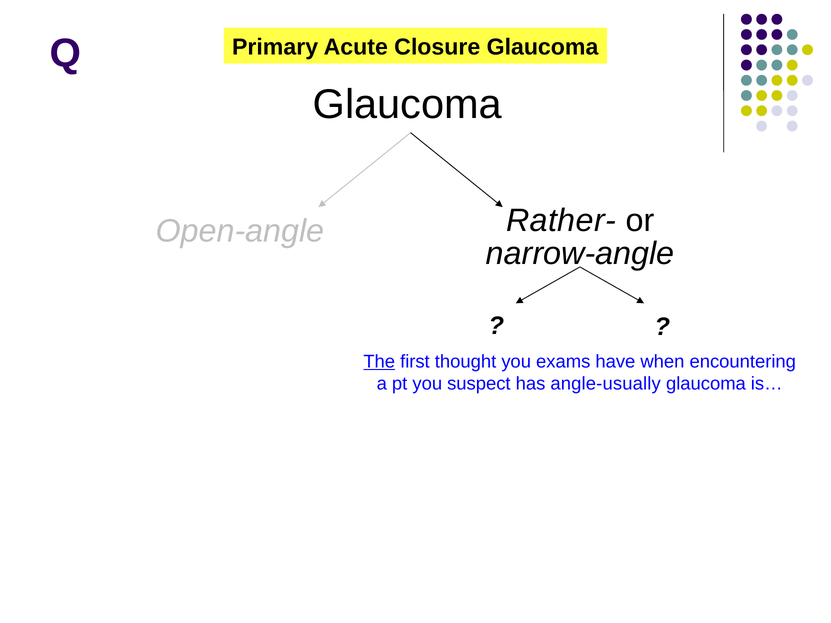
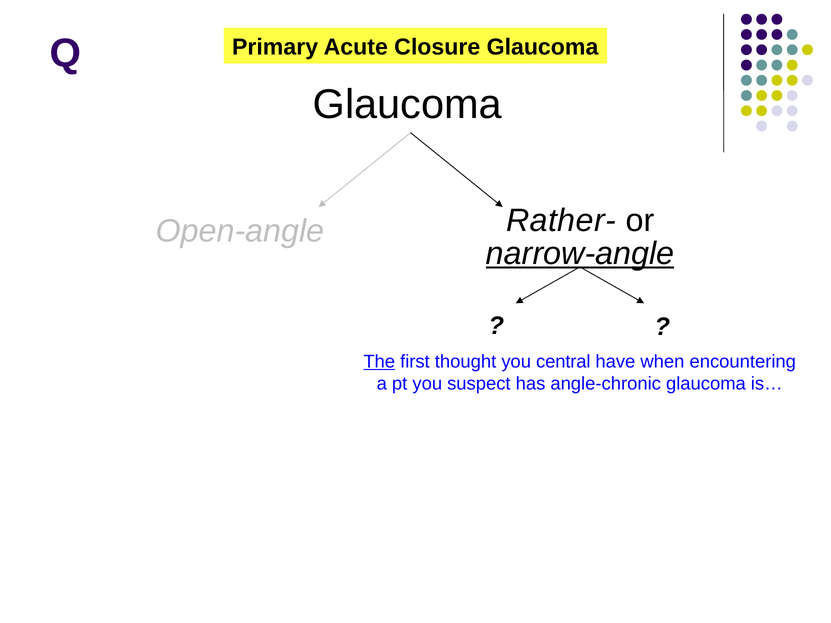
narrow-angle underline: none -> present
exams: exams -> central
angle-usually: angle-usually -> angle-chronic
